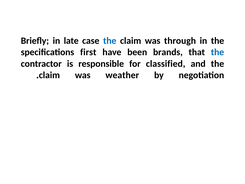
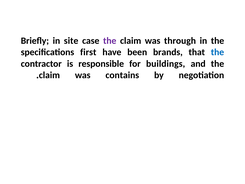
late: late -> site
the at (110, 41) colour: blue -> purple
classified: classified -> buildings
weather: weather -> contains
